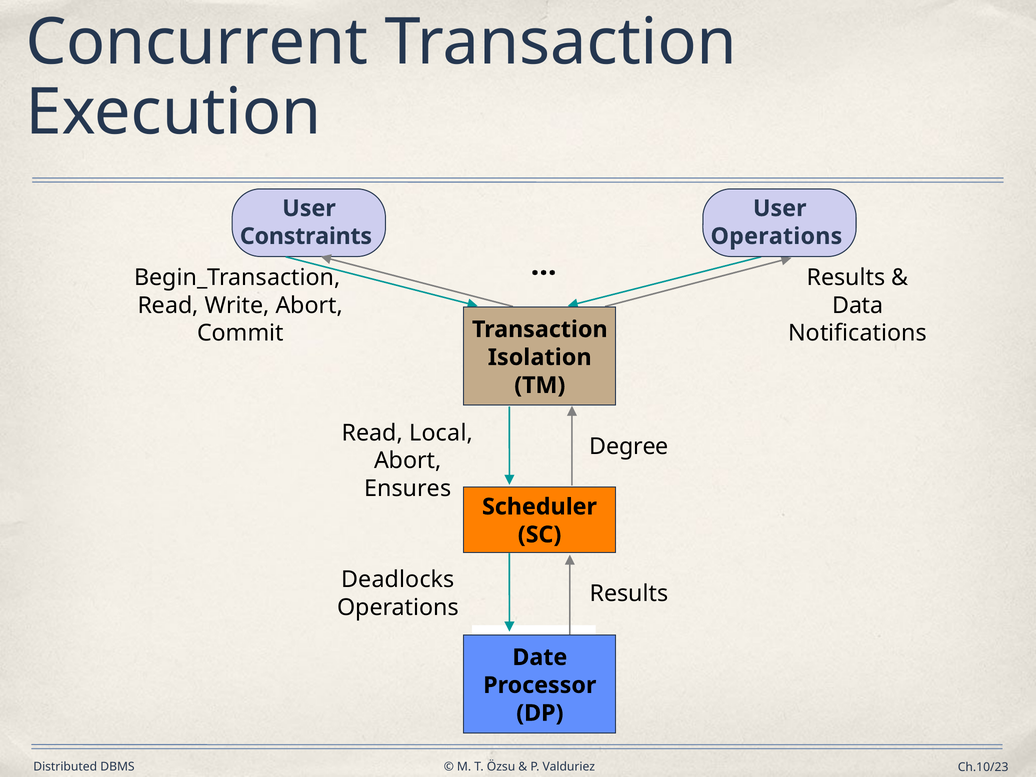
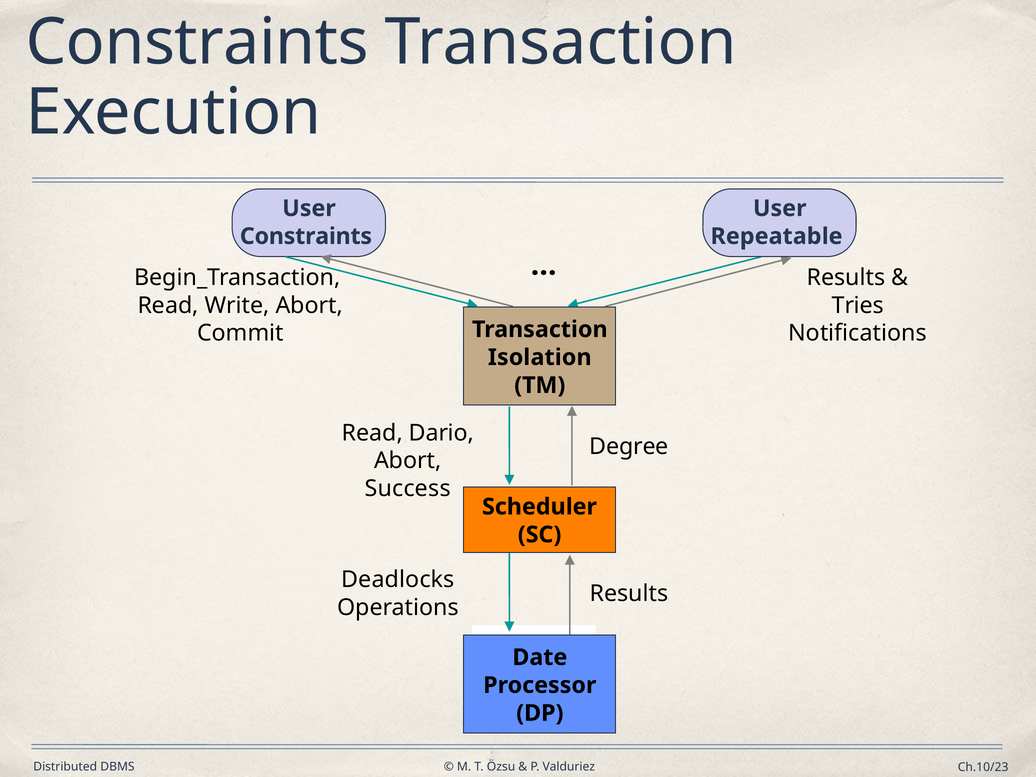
Concurrent at (197, 42): Concurrent -> Constraints
Operations at (776, 236): Operations -> Repeatable
Data: Data -> Tries
Local: Local -> Dario
Ensures: Ensures -> Success
